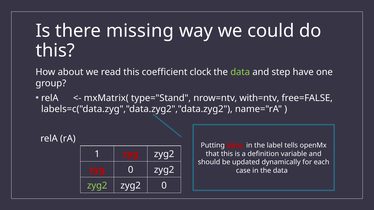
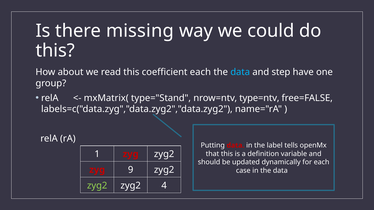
coefficient clock: clock -> each
data at (240, 72) colour: light green -> light blue
with=ntv: with=ntv -> type=ntv
zyg 0: 0 -> 9
zyg2 0: 0 -> 4
